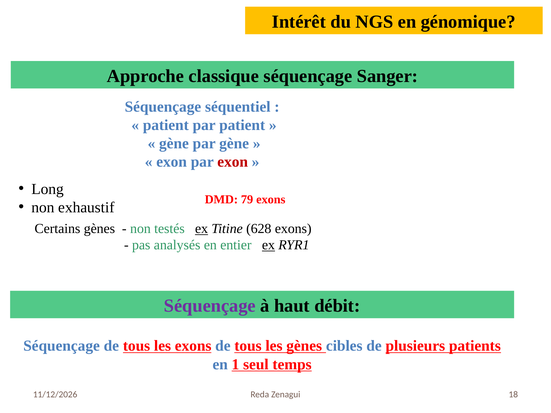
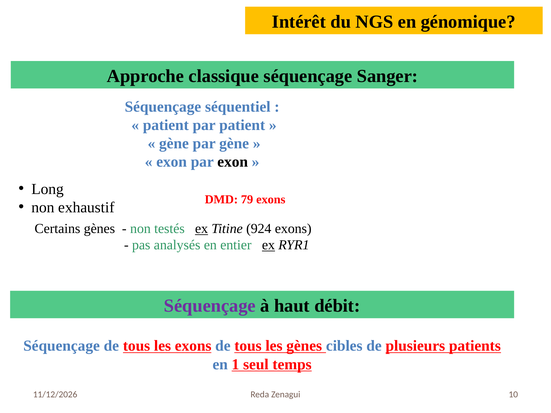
exon at (233, 162) colour: red -> black
628: 628 -> 924
18: 18 -> 10
